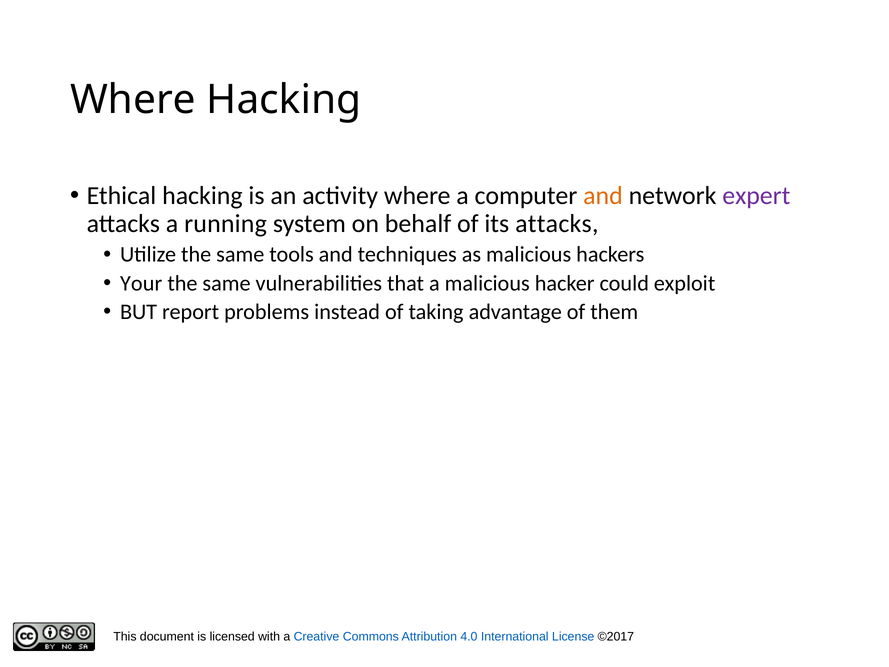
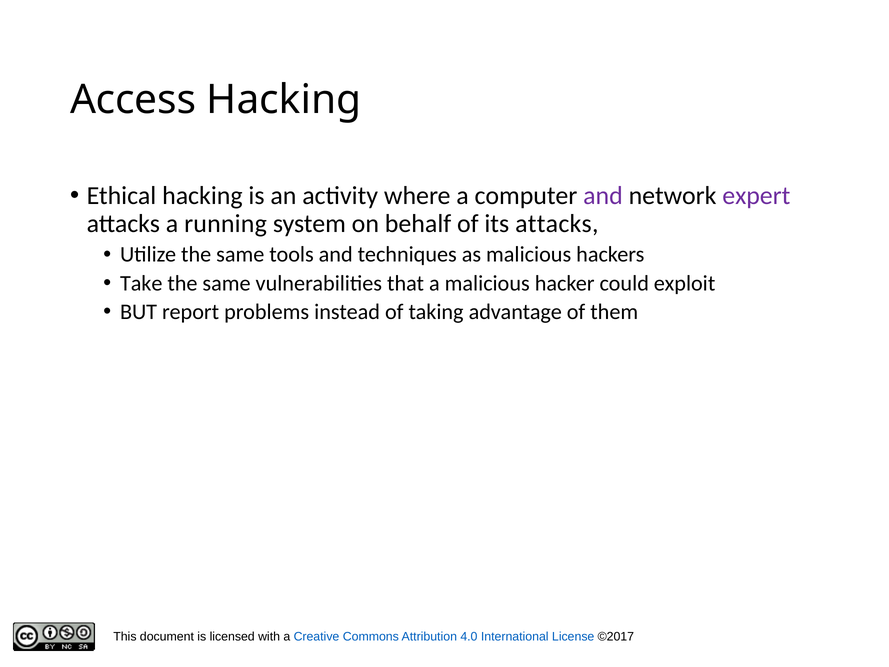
Where at (133, 100): Where -> Access
and at (603, 196) colour: orange -> purple
Your: Your -> Take
